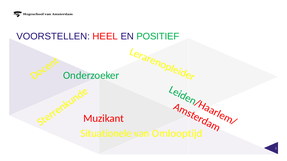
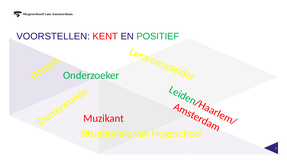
HEEL: HEEL -> KENT
Omlooptijd: Omlooptijd -> Hogeschool
